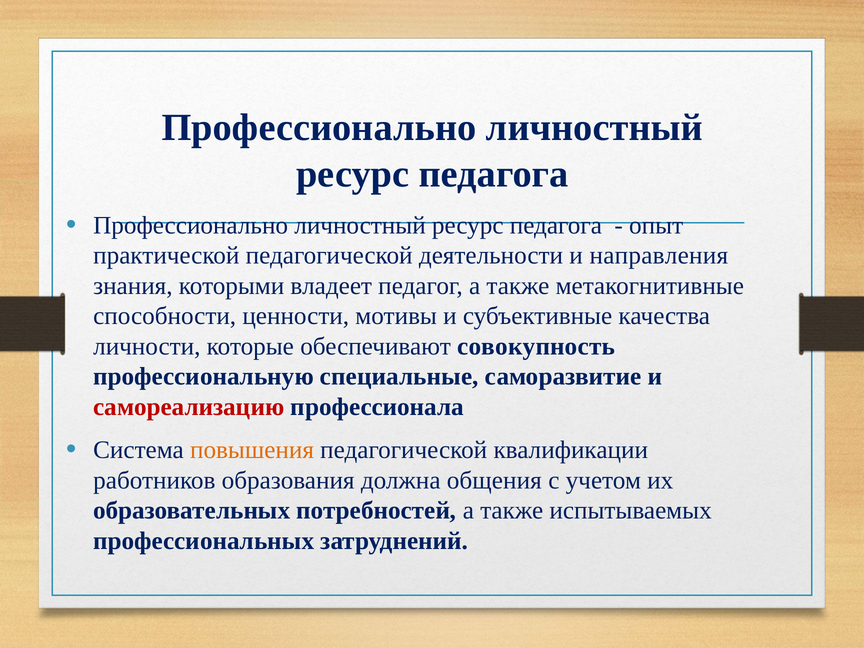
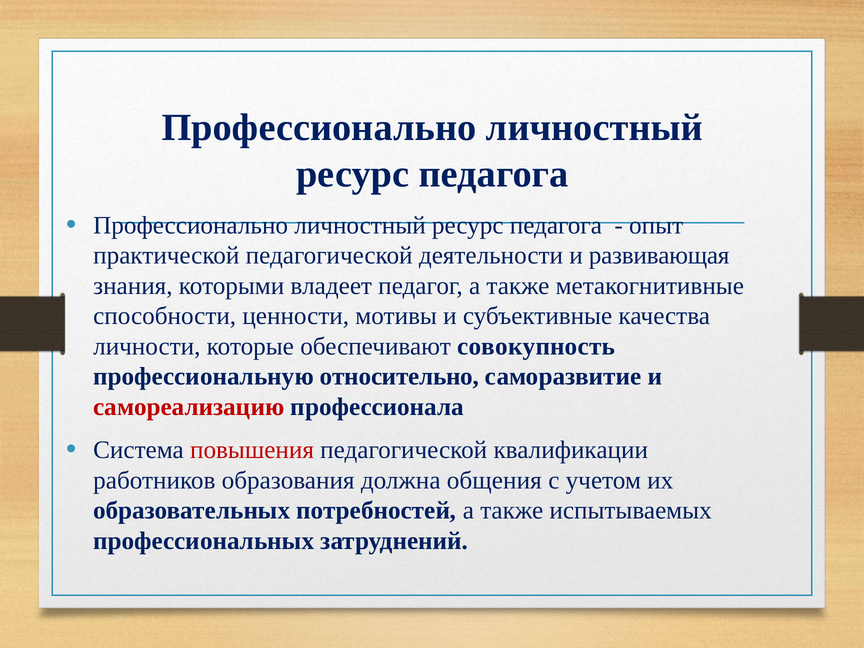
направления: направления -> развивающая
специальные: специальные -> относительно
повышения colour: orange -> red
